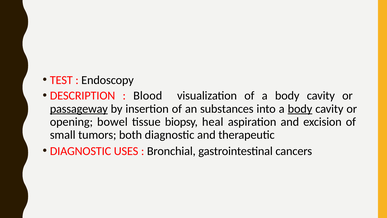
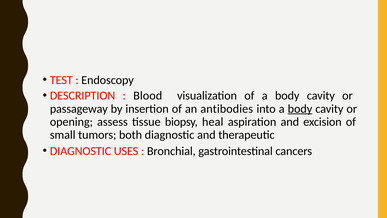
passageway underline: present -> none
substances: substances -> antibodies
bowel: bowel -> assess
